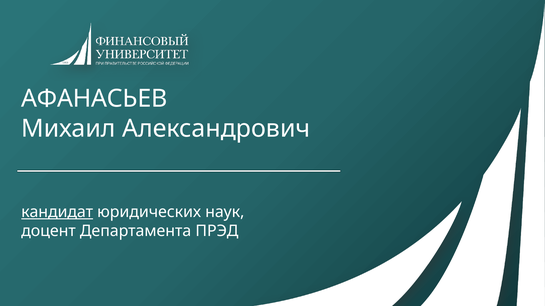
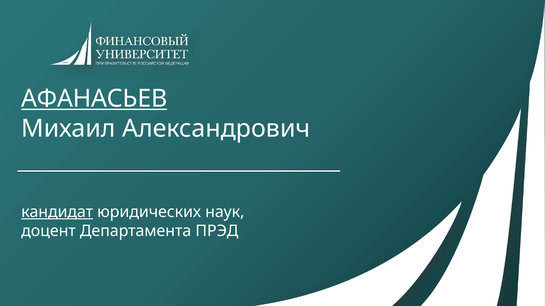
АФАНАСЬЕВ underline: none -> present
